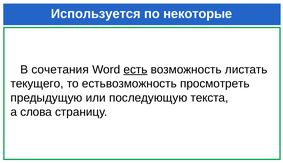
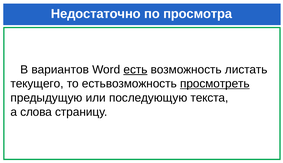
Используется: Используется -> Недостаточно
некоторые: некоторые -> просмотра
сочетания: сочетания -> вариантов
просмотреть underline: none -> present
